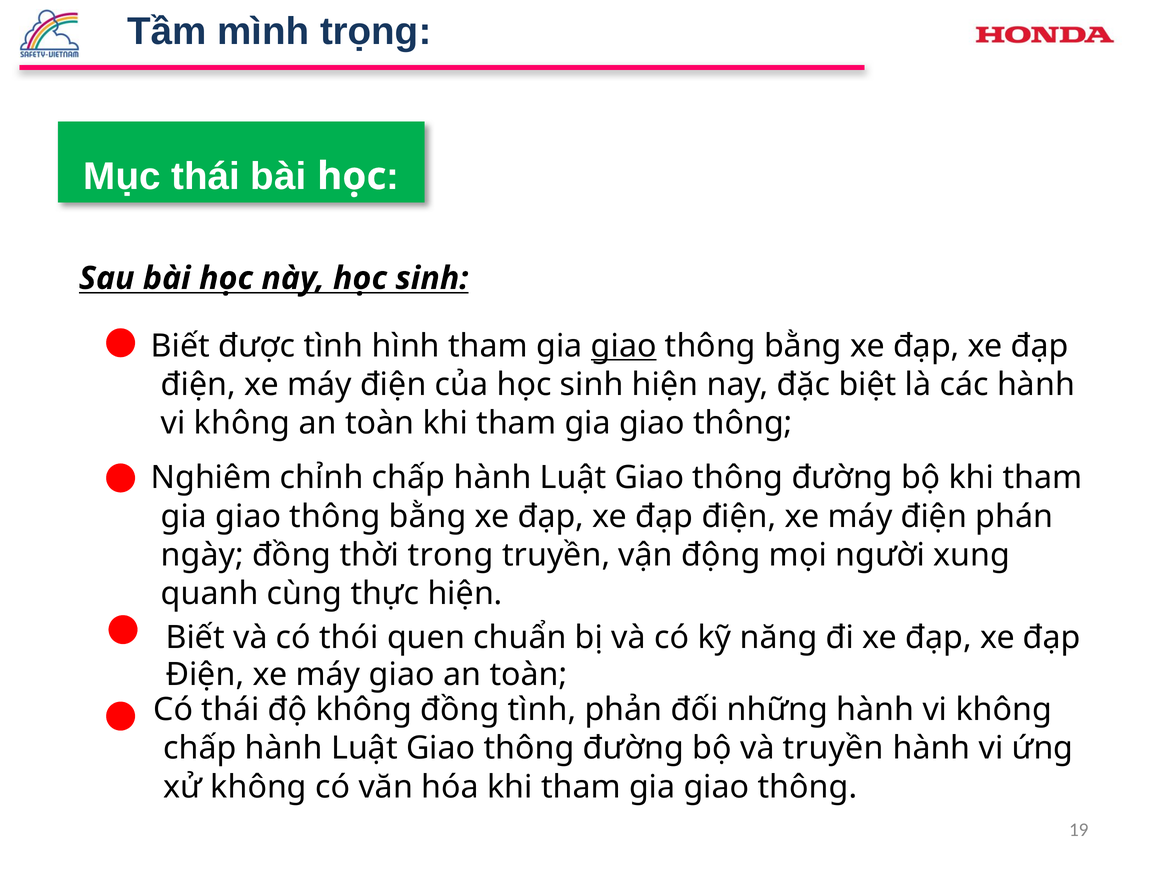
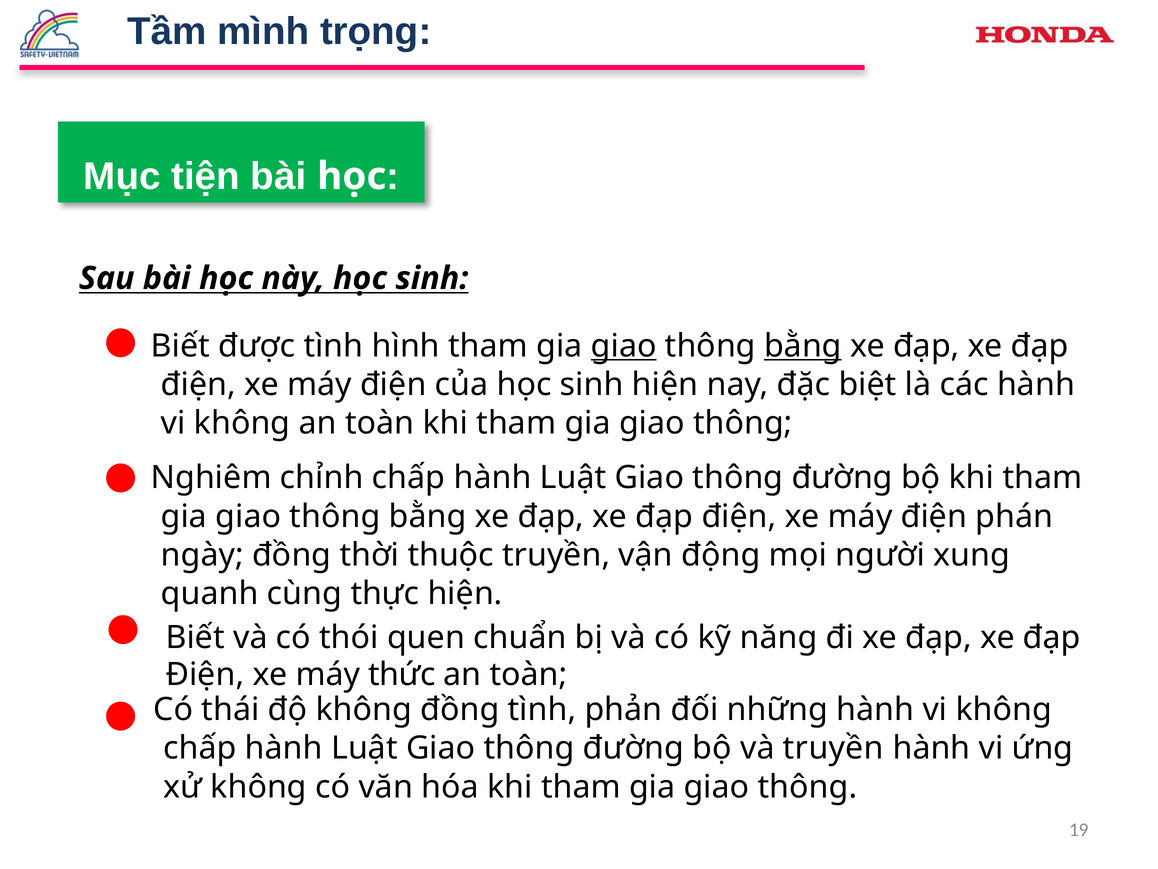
Mục thái: thái -> tiện
bằng at (803, 346) underline: none -> present
trong: trong -> thuộc
máy giao: giao -> thức
